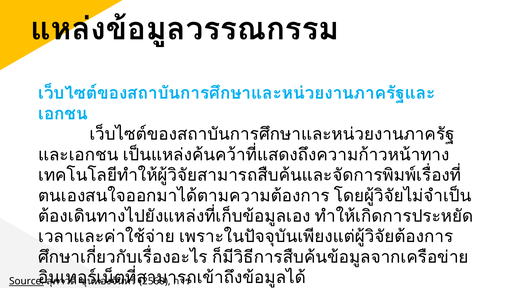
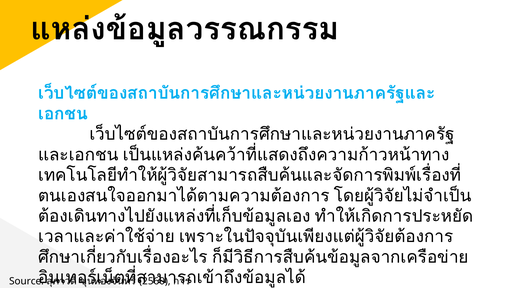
Source underline: present -> none
